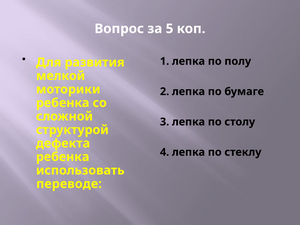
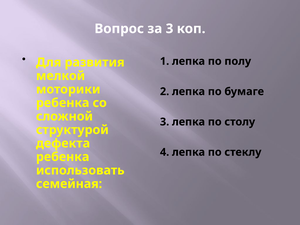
за 5: 5 -> 3
переводе: переводе -> семейная
